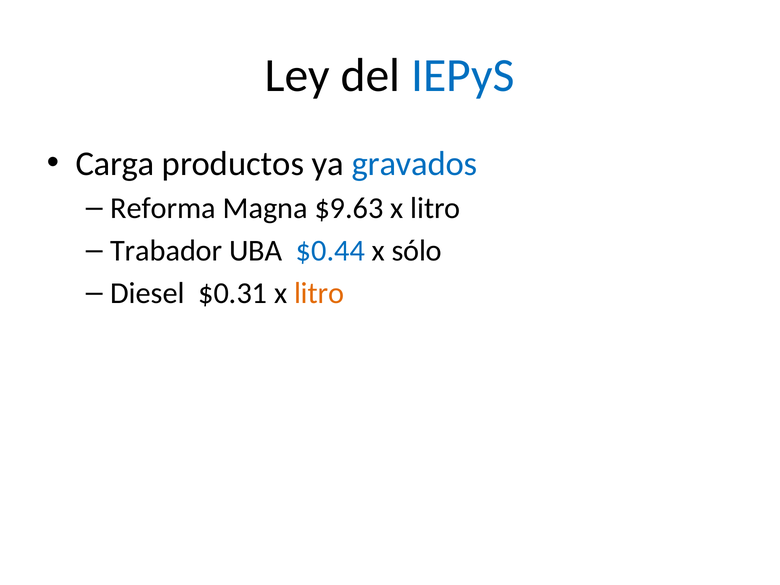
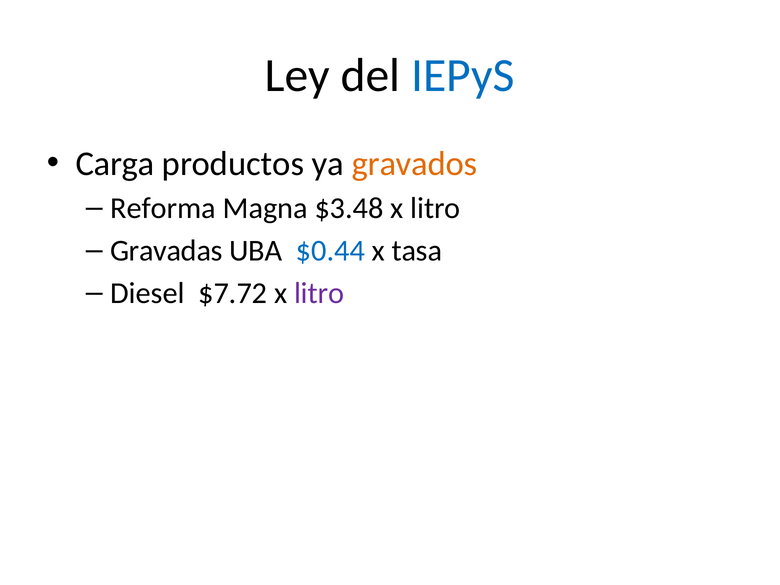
gravados colour: blue -> orange
$9.63: $9.63 -> $3.48
Trabador: Trabador -> Gravadas
sólo: sólo -> tasa
$0.31: $0.31 -> $7.72
litro at (319, 293) colour: orange -> purple
